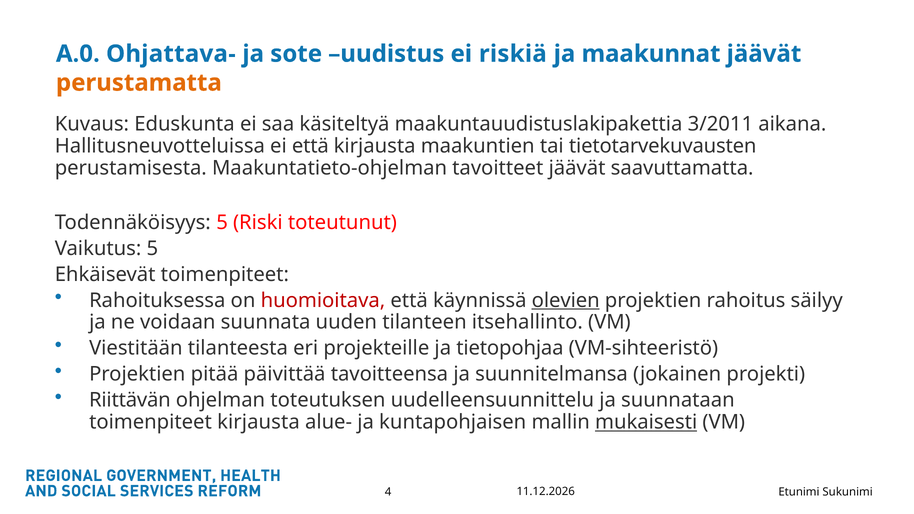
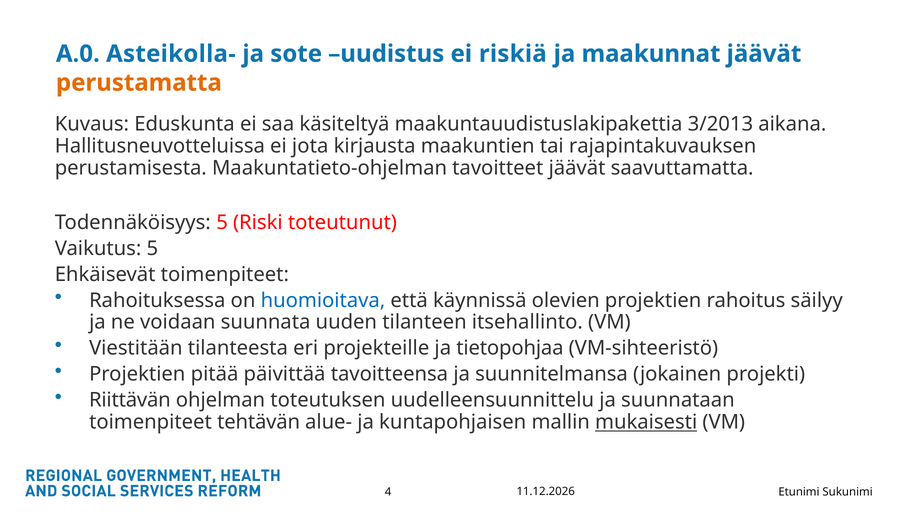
Ohjattava-: Ohjattava- -> Asteikolla-
3/2011: 3/2011 -> 3/2013
ei että: että -> jota
tietotarvekuvausten: tietotarvekuvausten -> rajapintakuvauksen
huomioitava colour: red -> blue
olevien underline: present -> none
toimenpiteet kirjausta: kirjausta -> tehtävän
